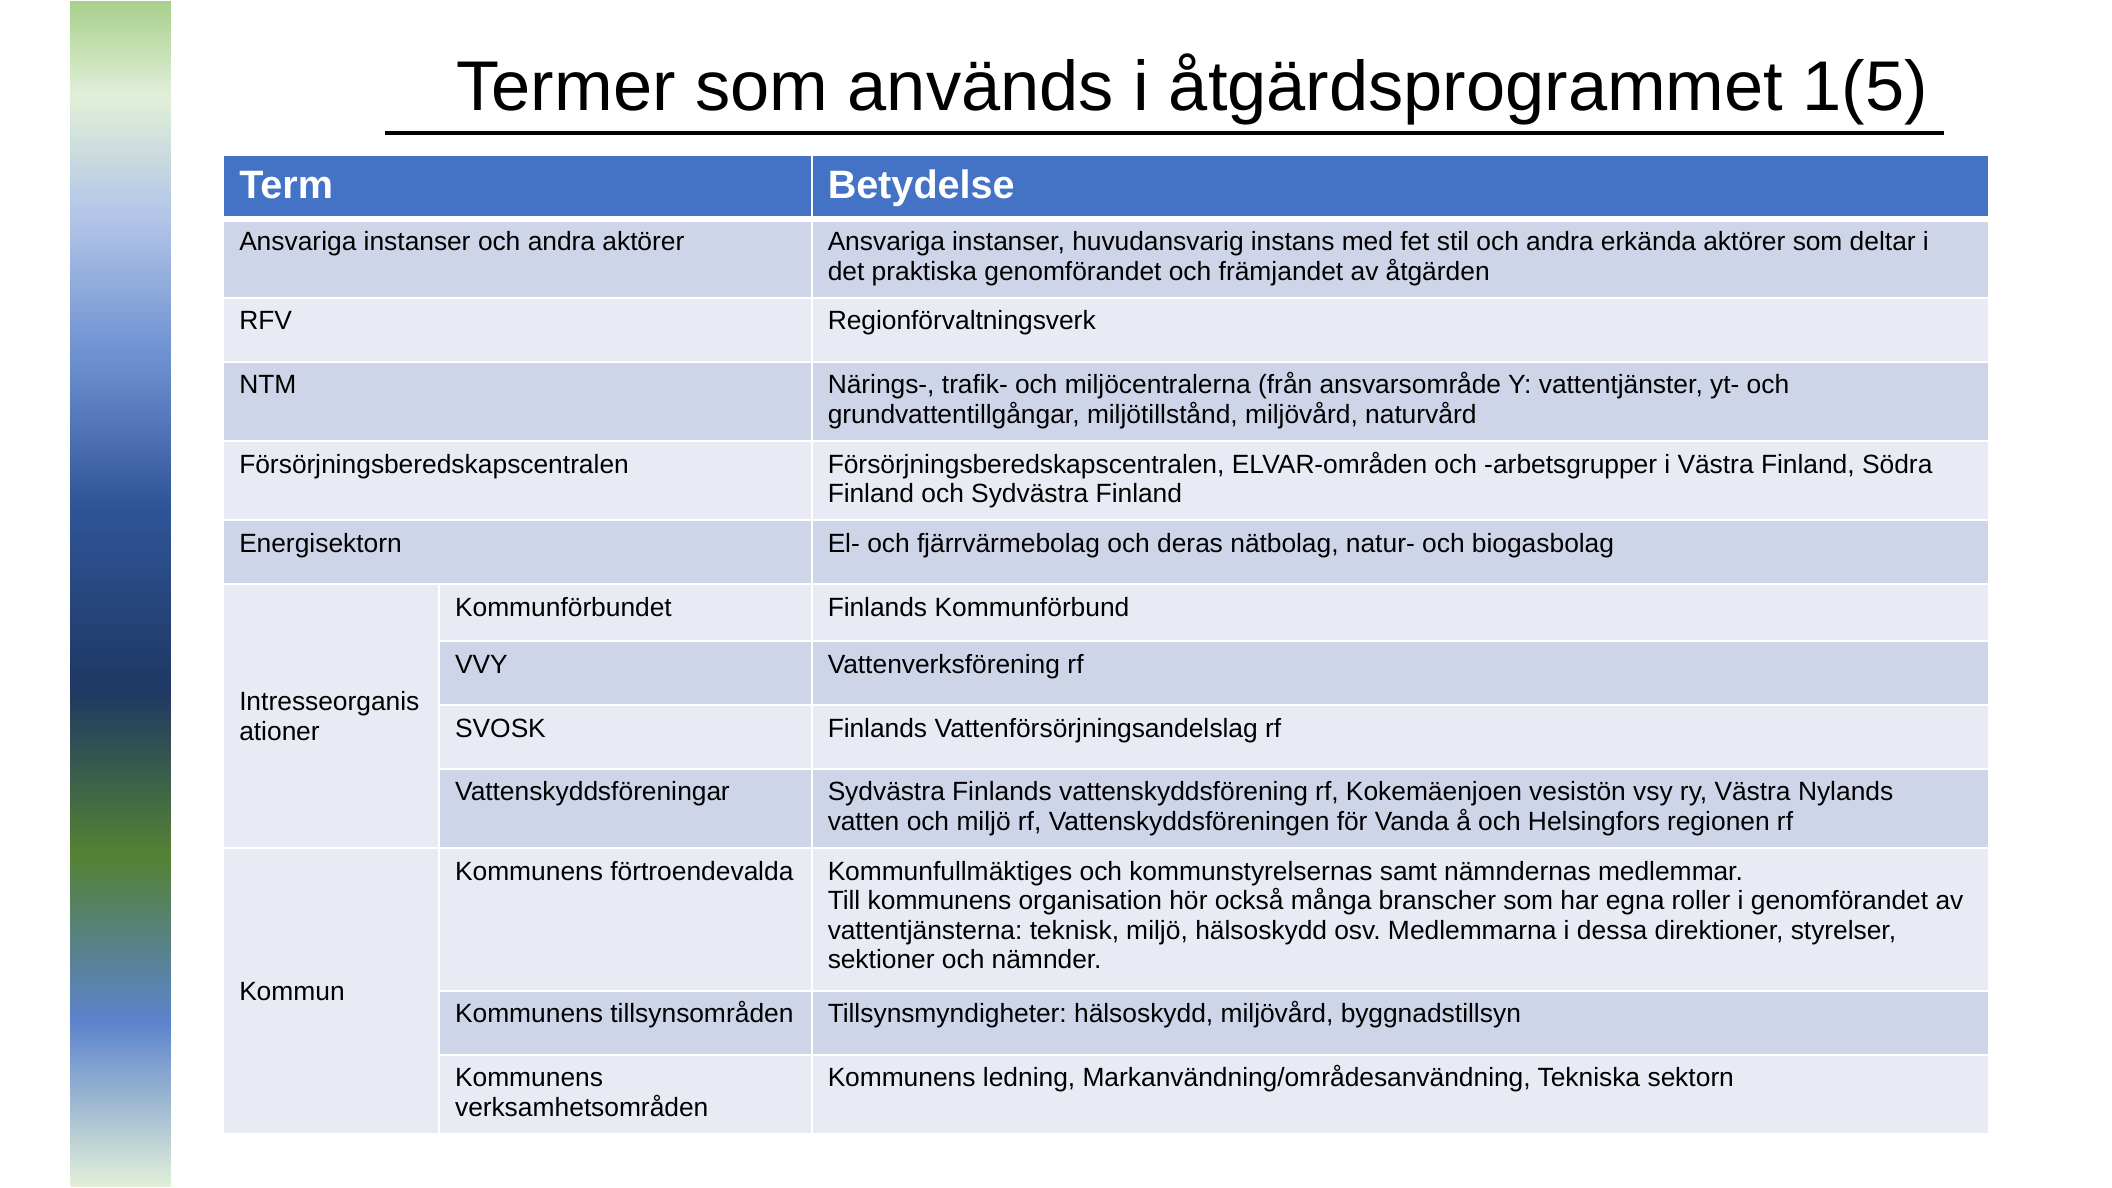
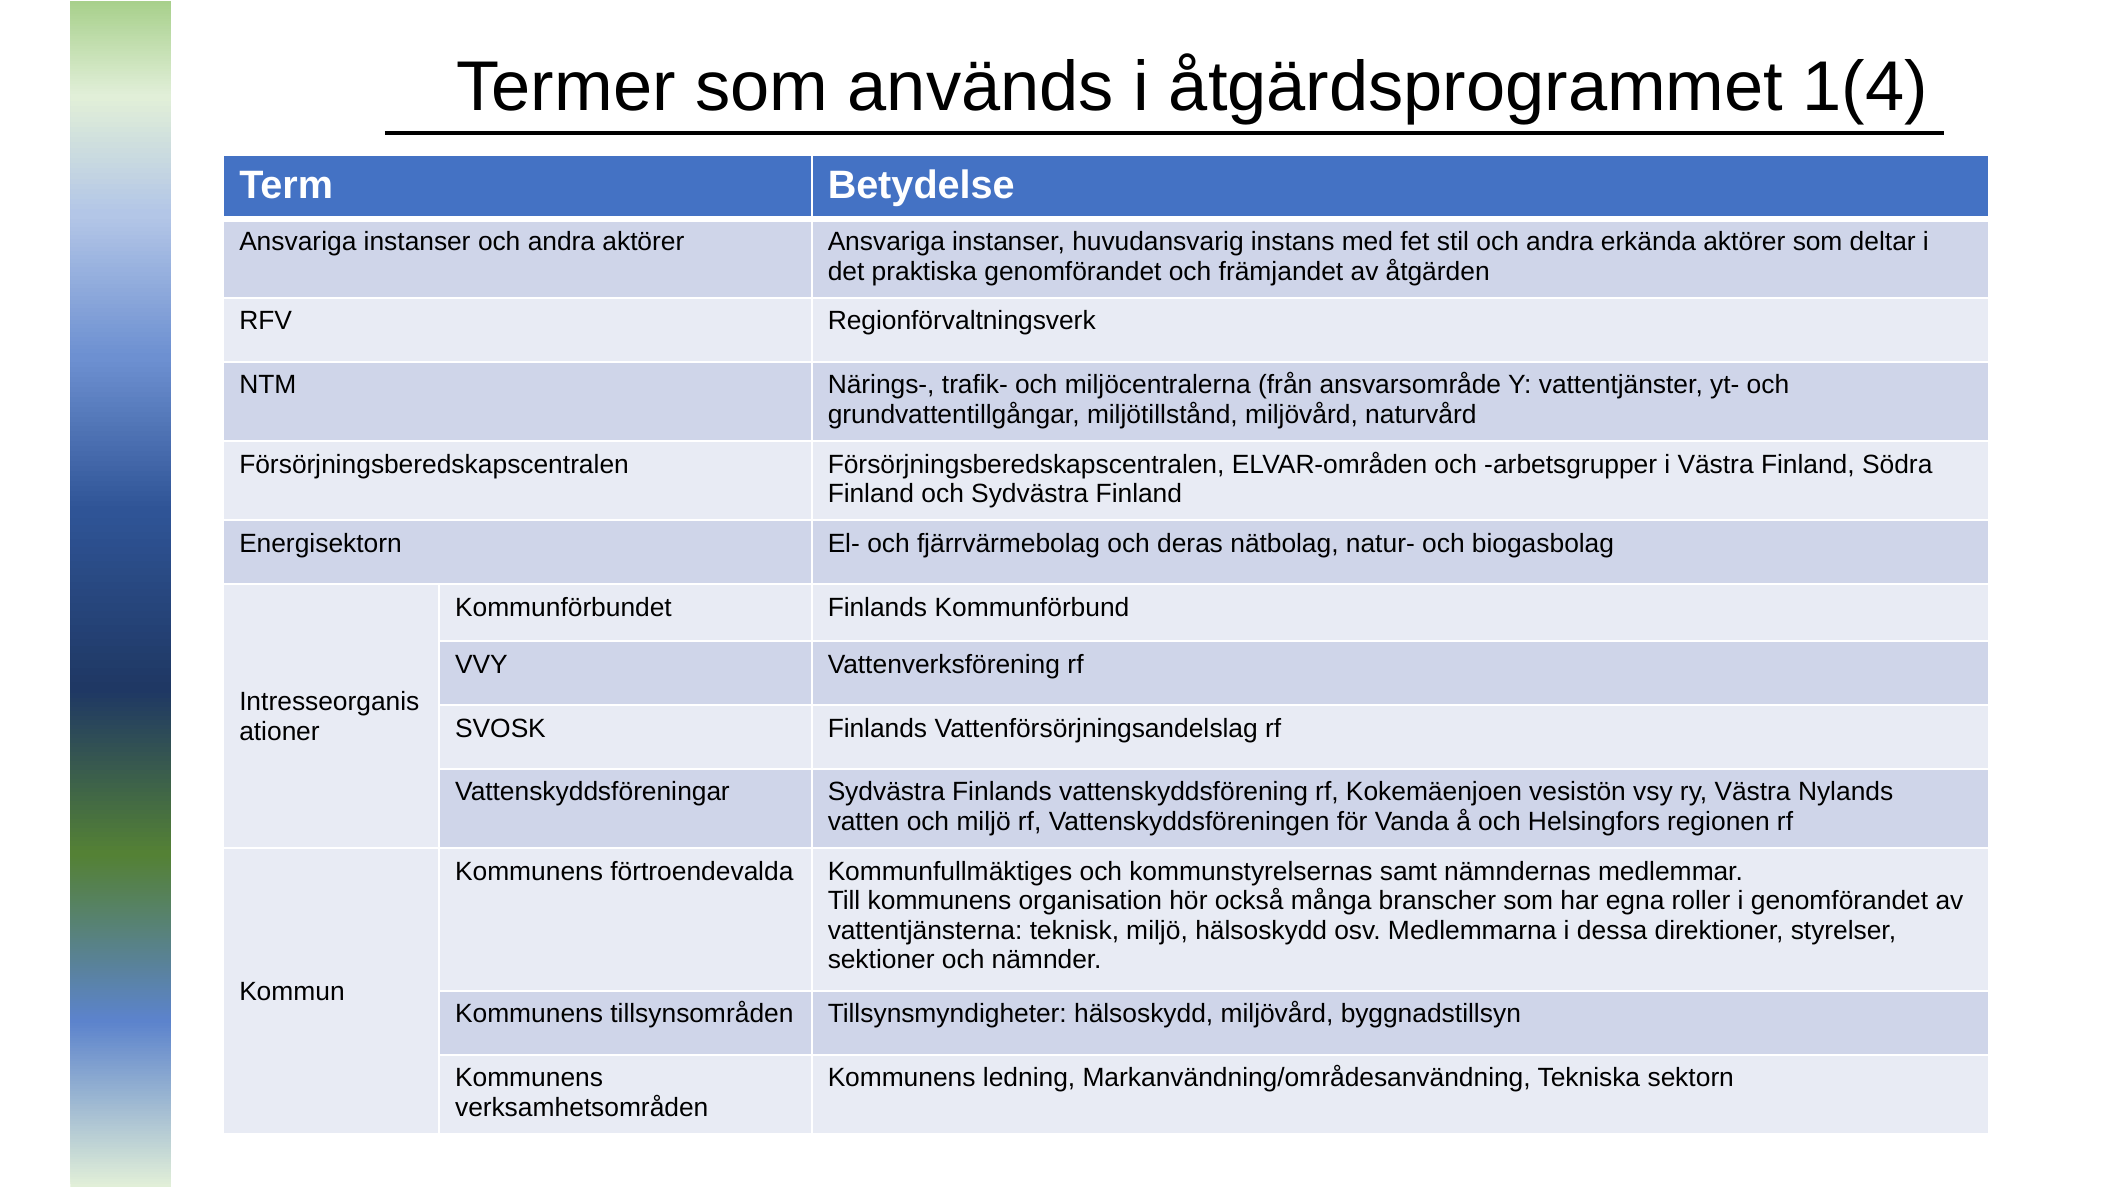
1(5: 1(5 -> 1(4
